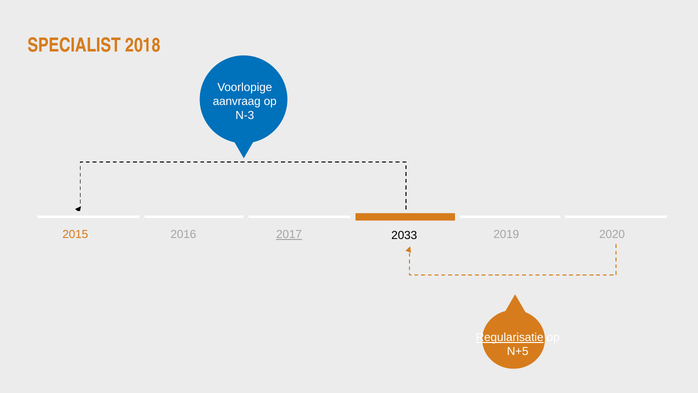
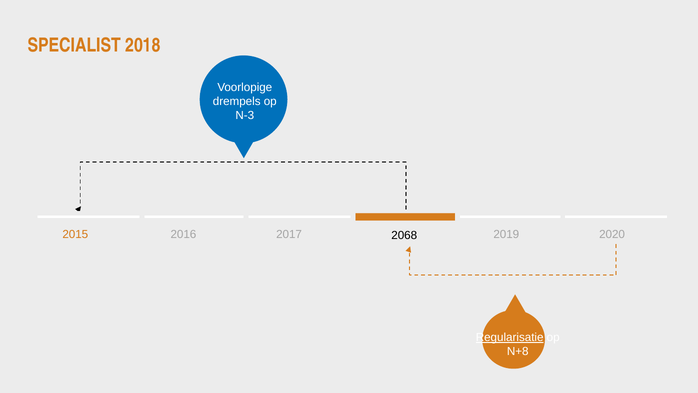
aanvraag: aanvraag -> drempels
2017 underline: present -> none
2033: 2033 -> 2068
N+5: N+5 -> N+8
